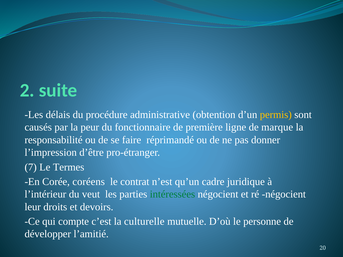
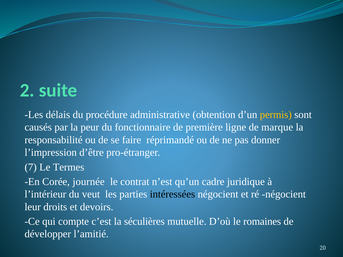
coréens: coréens -> journée
intéressées colour: green -> black
culturelle: culturelle -> séculières
personne: personne -> romaines
